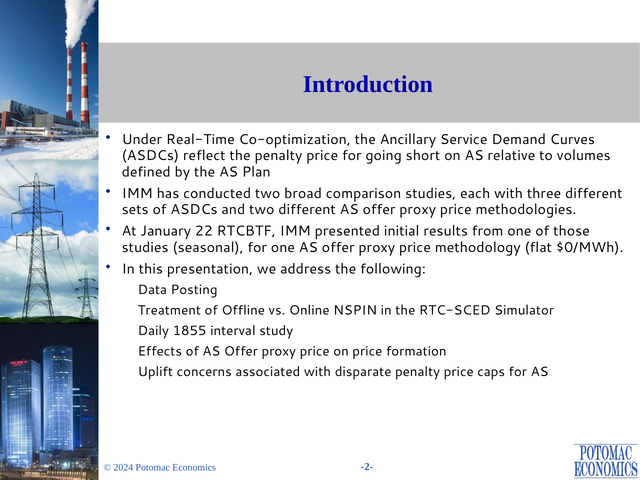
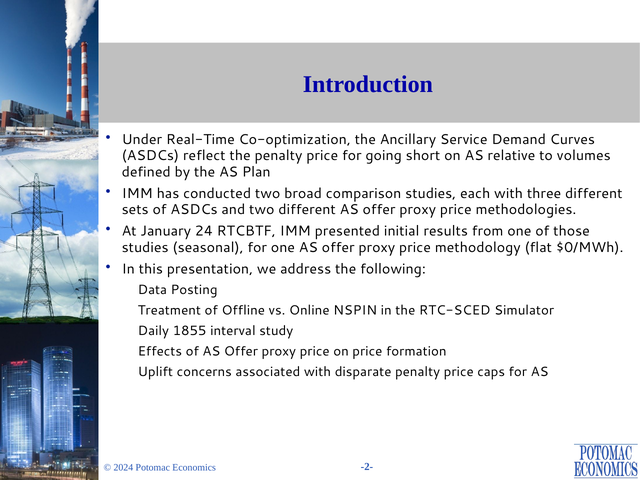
22: 22 -> 24
